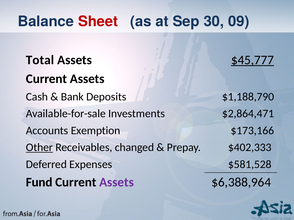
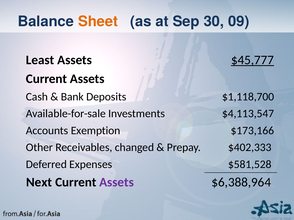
Sheet colour: red -> orange
Total: Total -> Least
$1,188,790: $1,188,790 -> $1,118,700
$2,864,471: $2,864,471 -> $4,113,547
Other underline: present -> none
Fund: Fund -> Next
